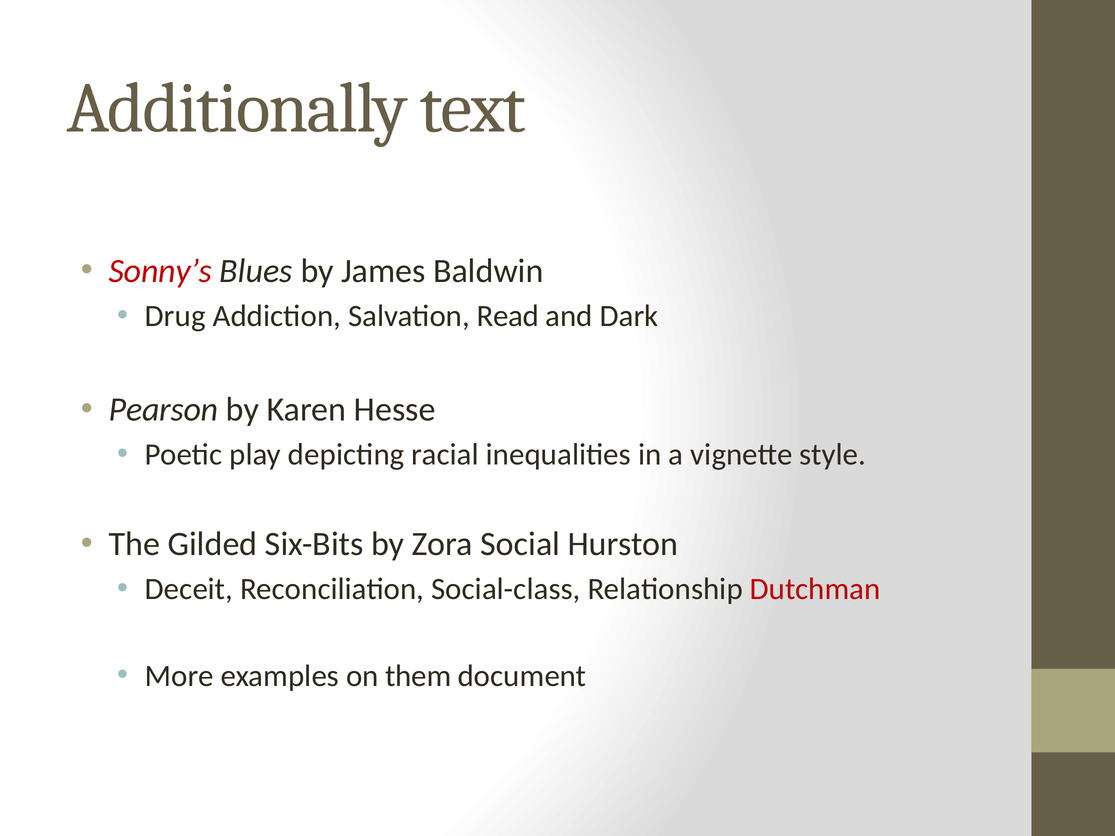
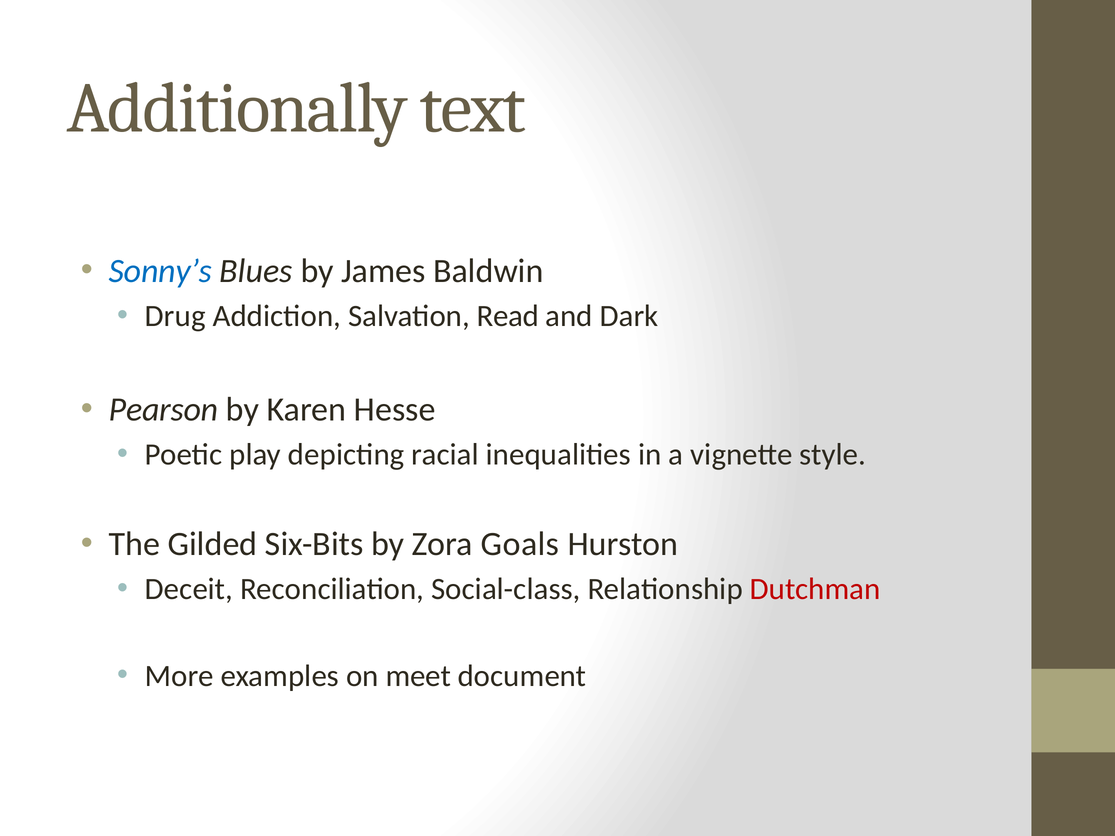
Sonny’s colour: red -> blue
Social: Social -> Goals
them: them -> meet
